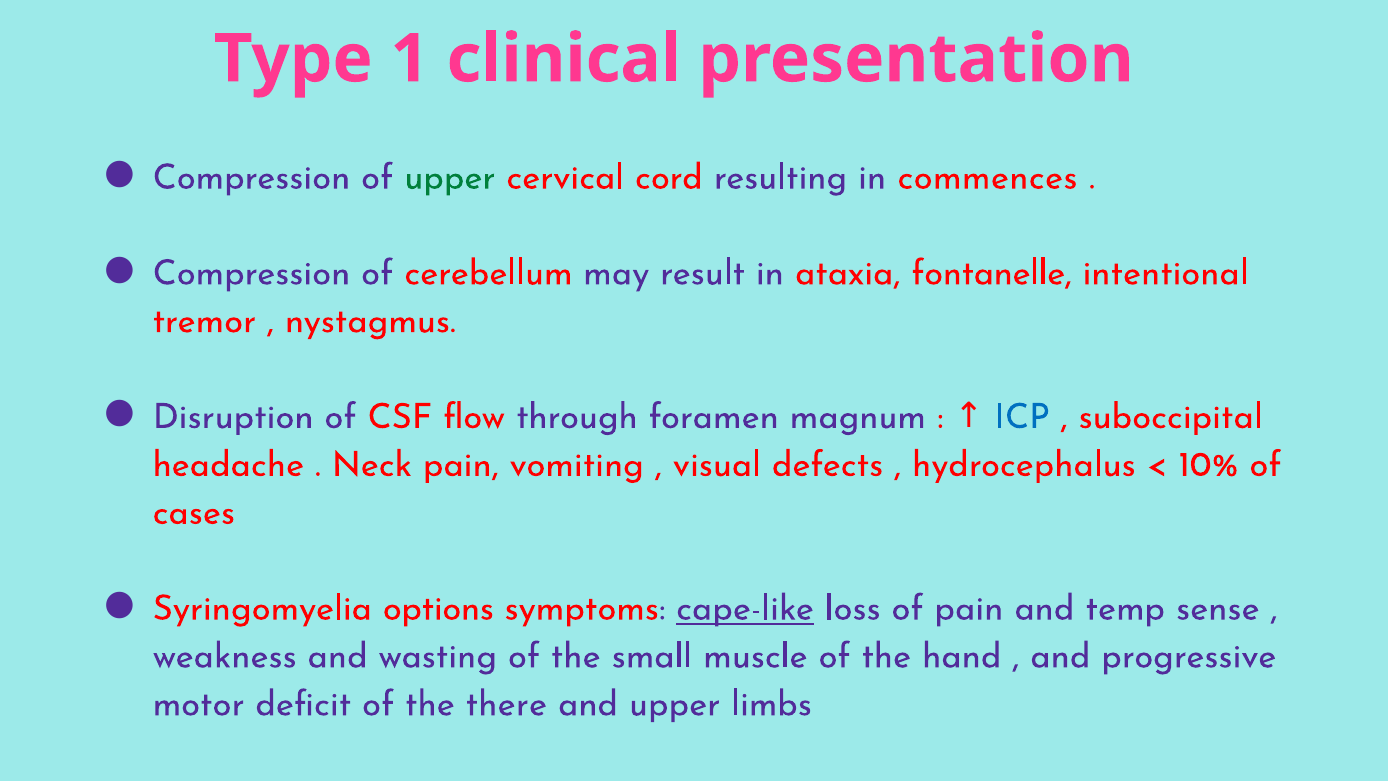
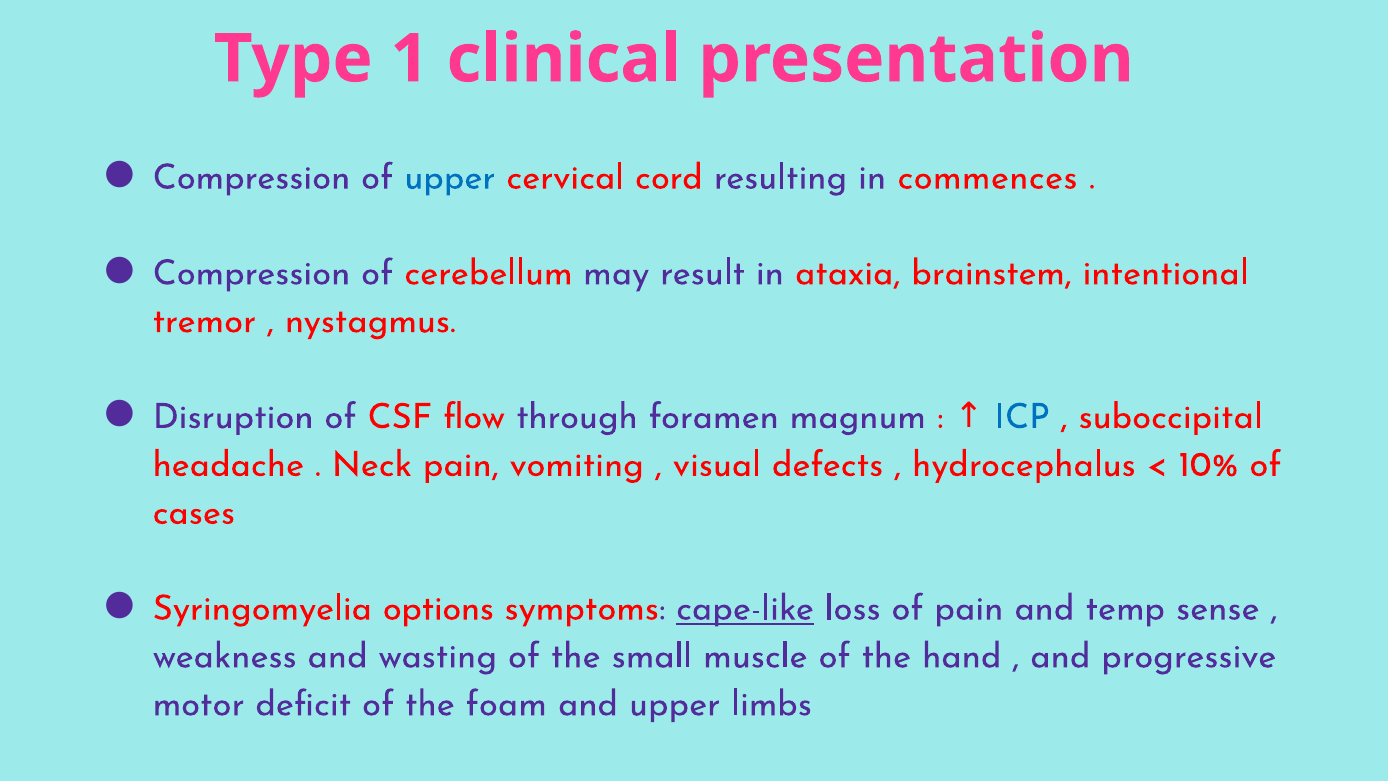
upper at (450, 177) colour: green -> blue
fontanelle: fontanelle -> brainstem
there: there -> foam
